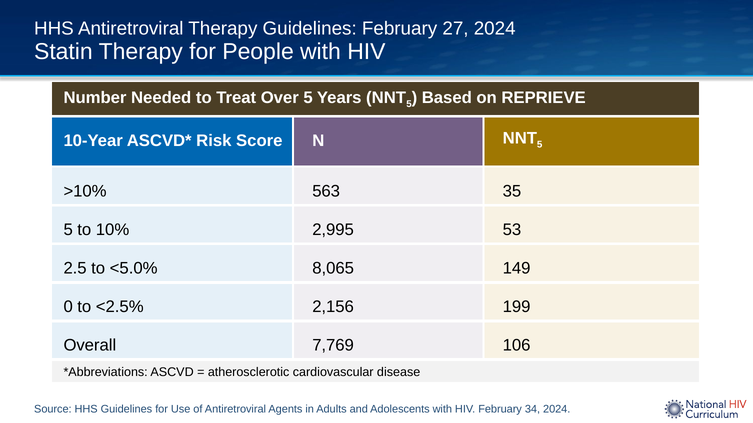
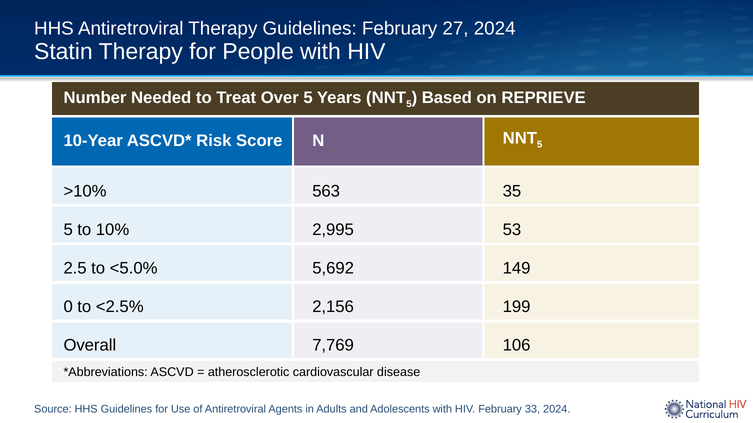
8,065: 8,065 -> 5,692
34: 34 -> 33
